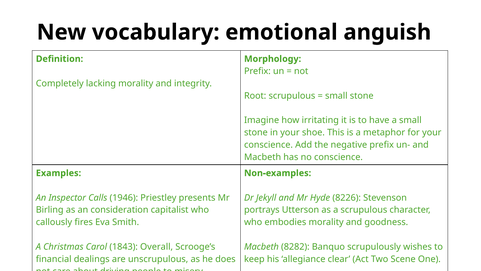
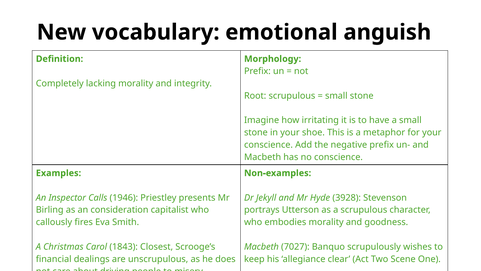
8226: 8226 -> 3928
Overall: Overall -> Closest
8282: 8282 -> 7027
